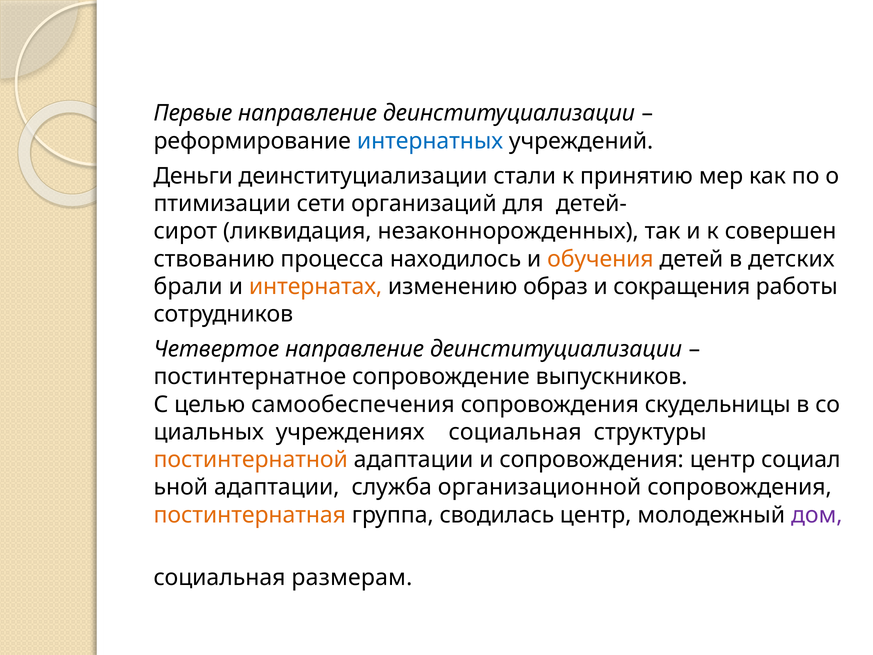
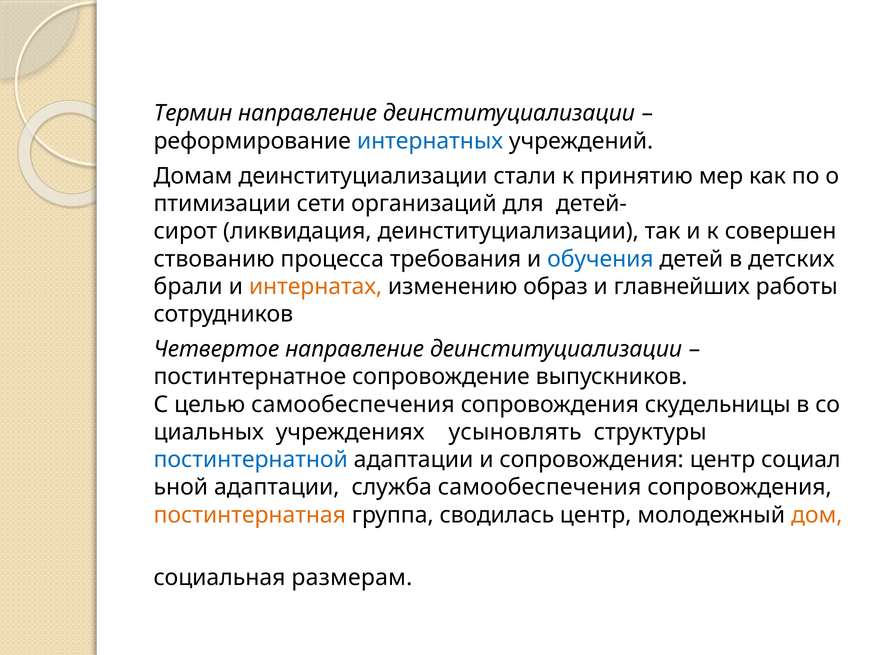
Первые: Первые -> Термин
Деньги: Деньги -> Домам
ликвидация незаконнорожденных: незаконнорожденных -> деинституциализации
находилось: находилось -> требования
обучения colour: orange -> blue
сокращения: сокращения -> главнейших
учреждениях социальная: социальная -> усыновлять
постинтернатной colour: orange -> blue
служба организационной: организационной -> самообеспечения
дом colour: purple -> orange
